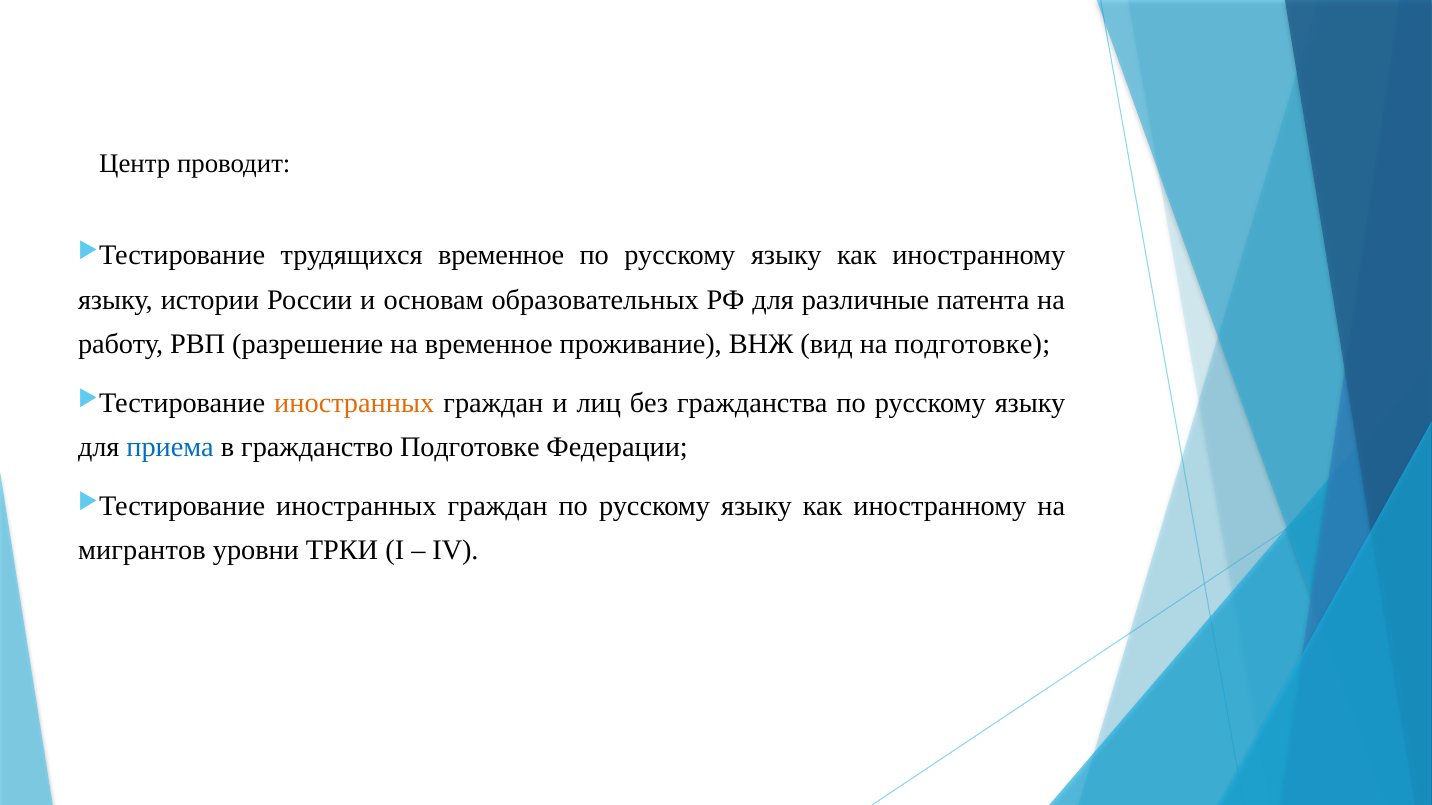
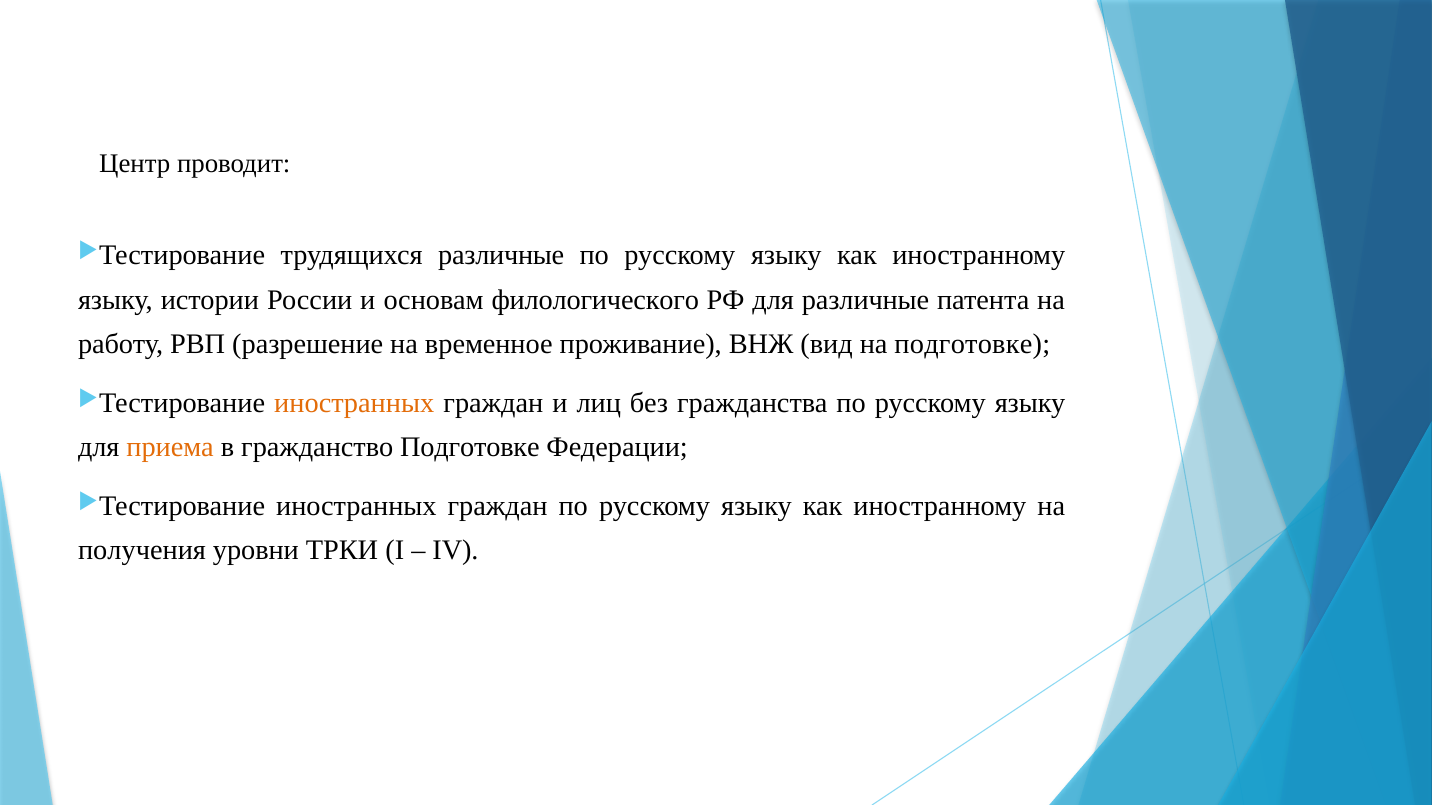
трудящихся временное: временное -> различные
образовательных: образовательных -> филологического
приема colour: blue -> orange
мигрантов: мигрантов -> получения
